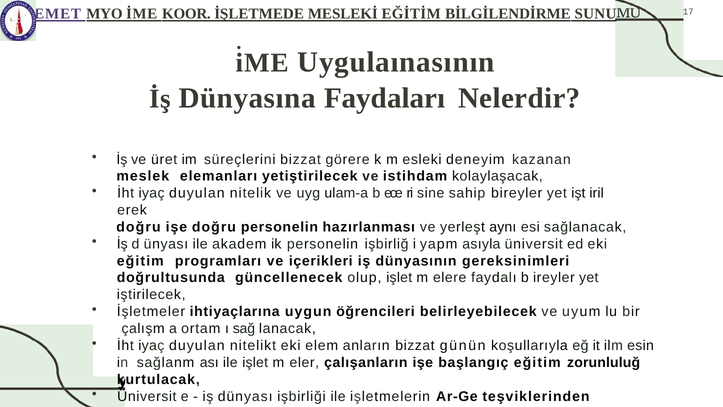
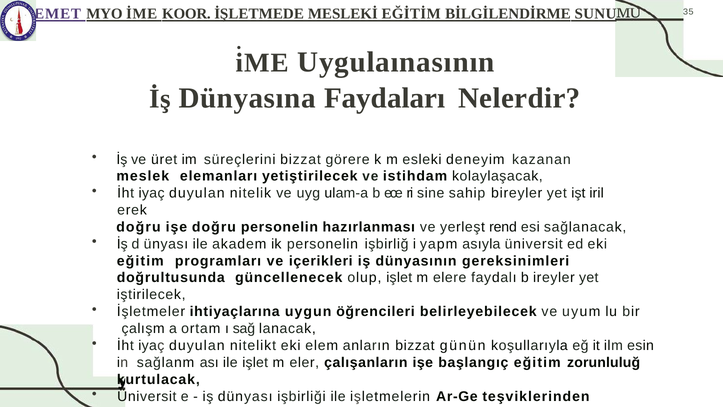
17: 17 -> 35
aynı: aynı -> rend
